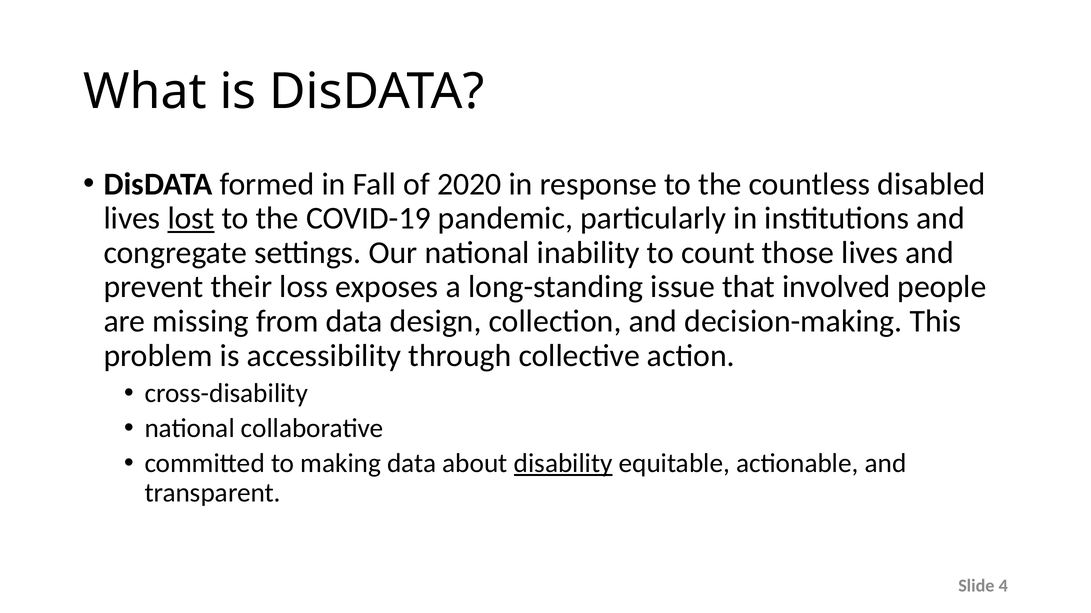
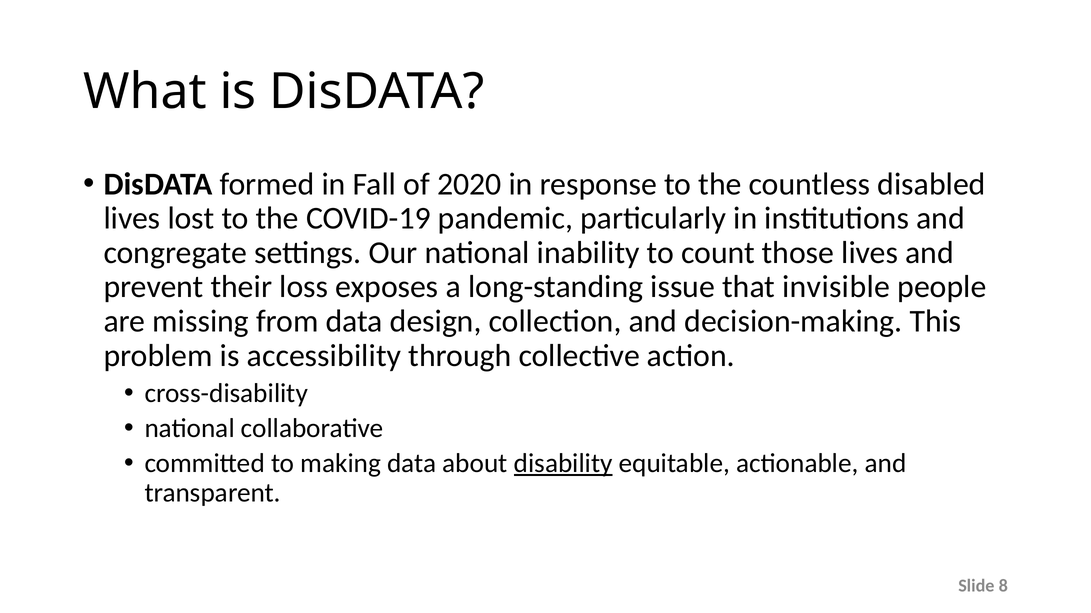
lost underline: present -> none
involved: involved -> invisible
4: 4 -> 8
